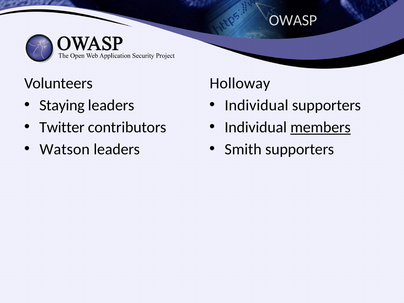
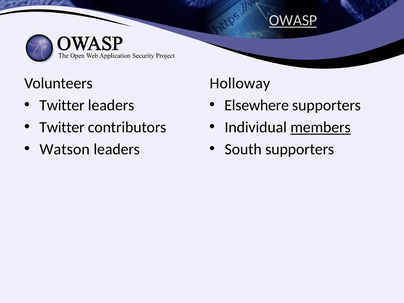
OWASP underline: none -> present
Staying at (62, 105): Staying -> Twitter
Individual at (257, 105): Individual -> Elsewhere
Smith: Smith -> South
